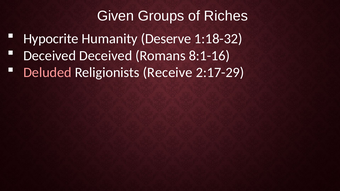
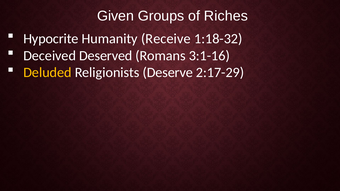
Deserve: Deserve -> Receive
Deceived Deceived: Deceived -> Deserved
8:1-16: 8:1-16 -> 3:1-16
Deluded colour: pink -> yellow
Receive: Receive -> Deserve
